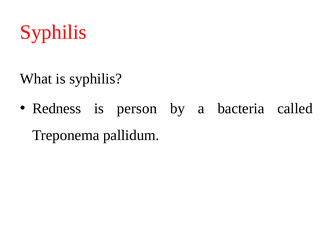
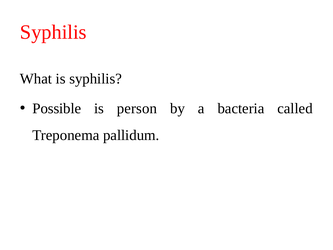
Redness: Redness -> Possible
